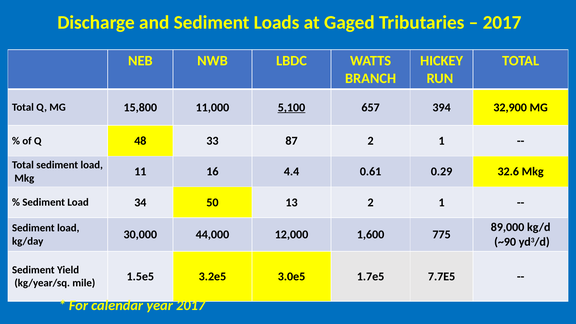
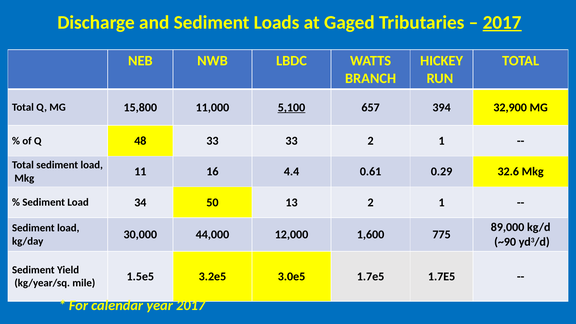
2017 at (502, 22) underline: none -> present
33 87: 87 -> 33
1.7e5 7.7E5: 7.7E5 -> 1.7E5
